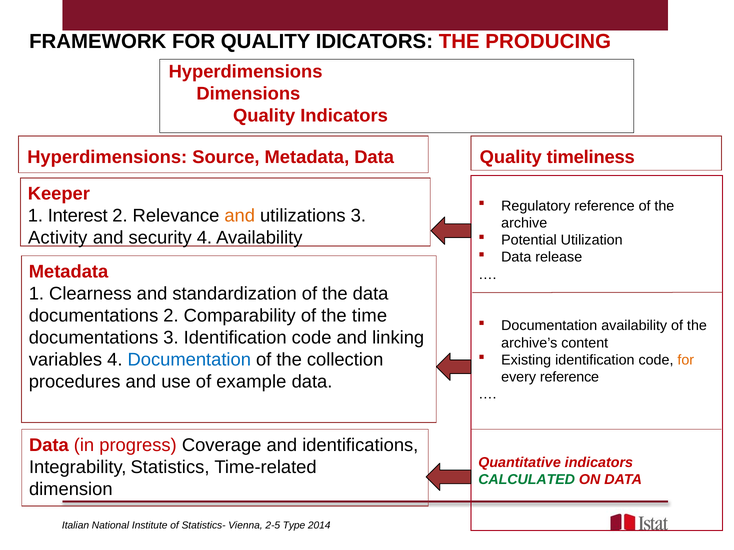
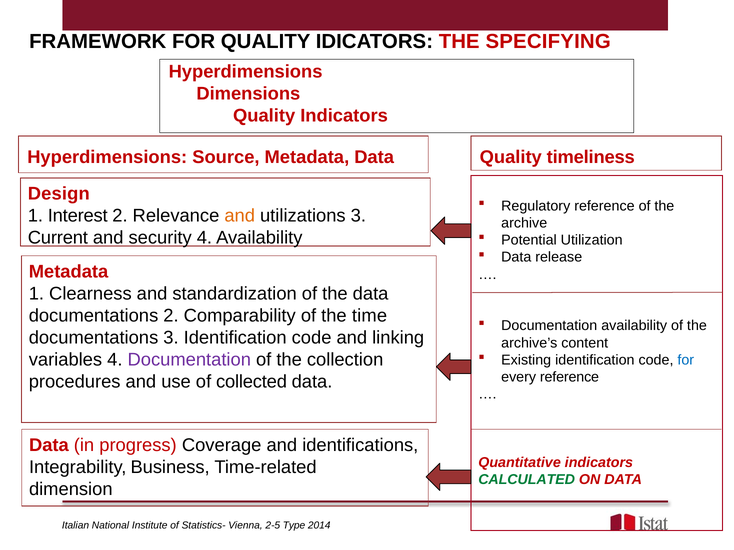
PRODUCING: PRODUCING -> SPECIFYING
Keeper: Keeper -> Design
Activity: Activity -> Current
Documentation at (189, 360) colour: blue -> purple
for at (686, 360) colour: orange -> blue
example: example -> collected
Statistics: Statistics -> Business
